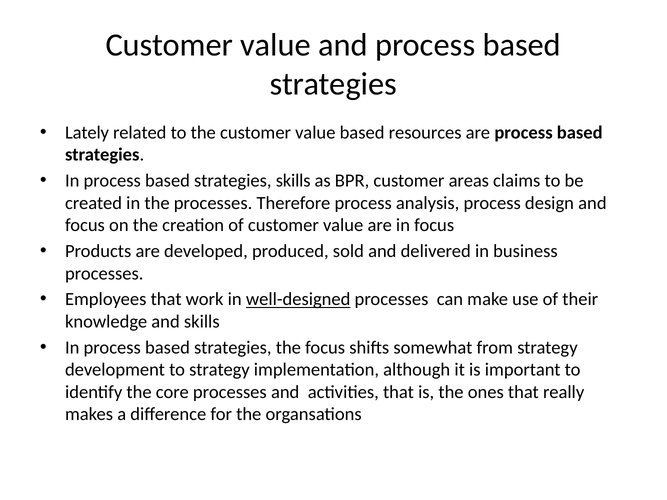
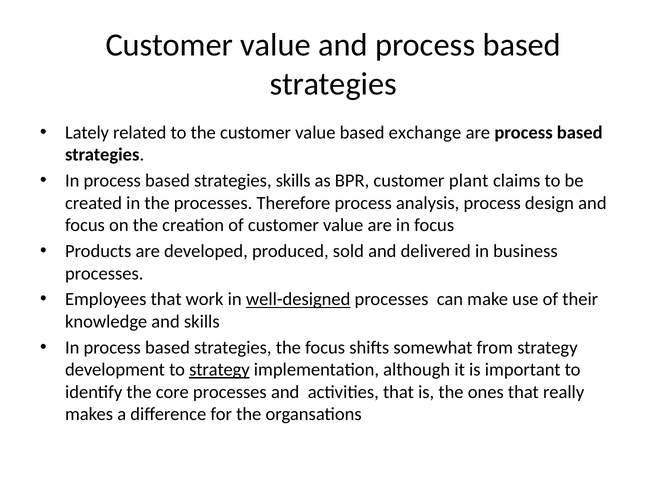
resources: resources -> exchange
areas: areas -> plant
strategy at (219, 370) underline: none -> present
